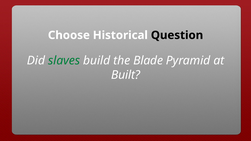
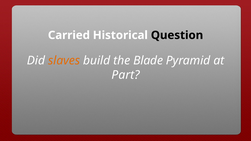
Choose: Choose -> Carried
slaves colour: green -> orange
Built: Built -> Part
